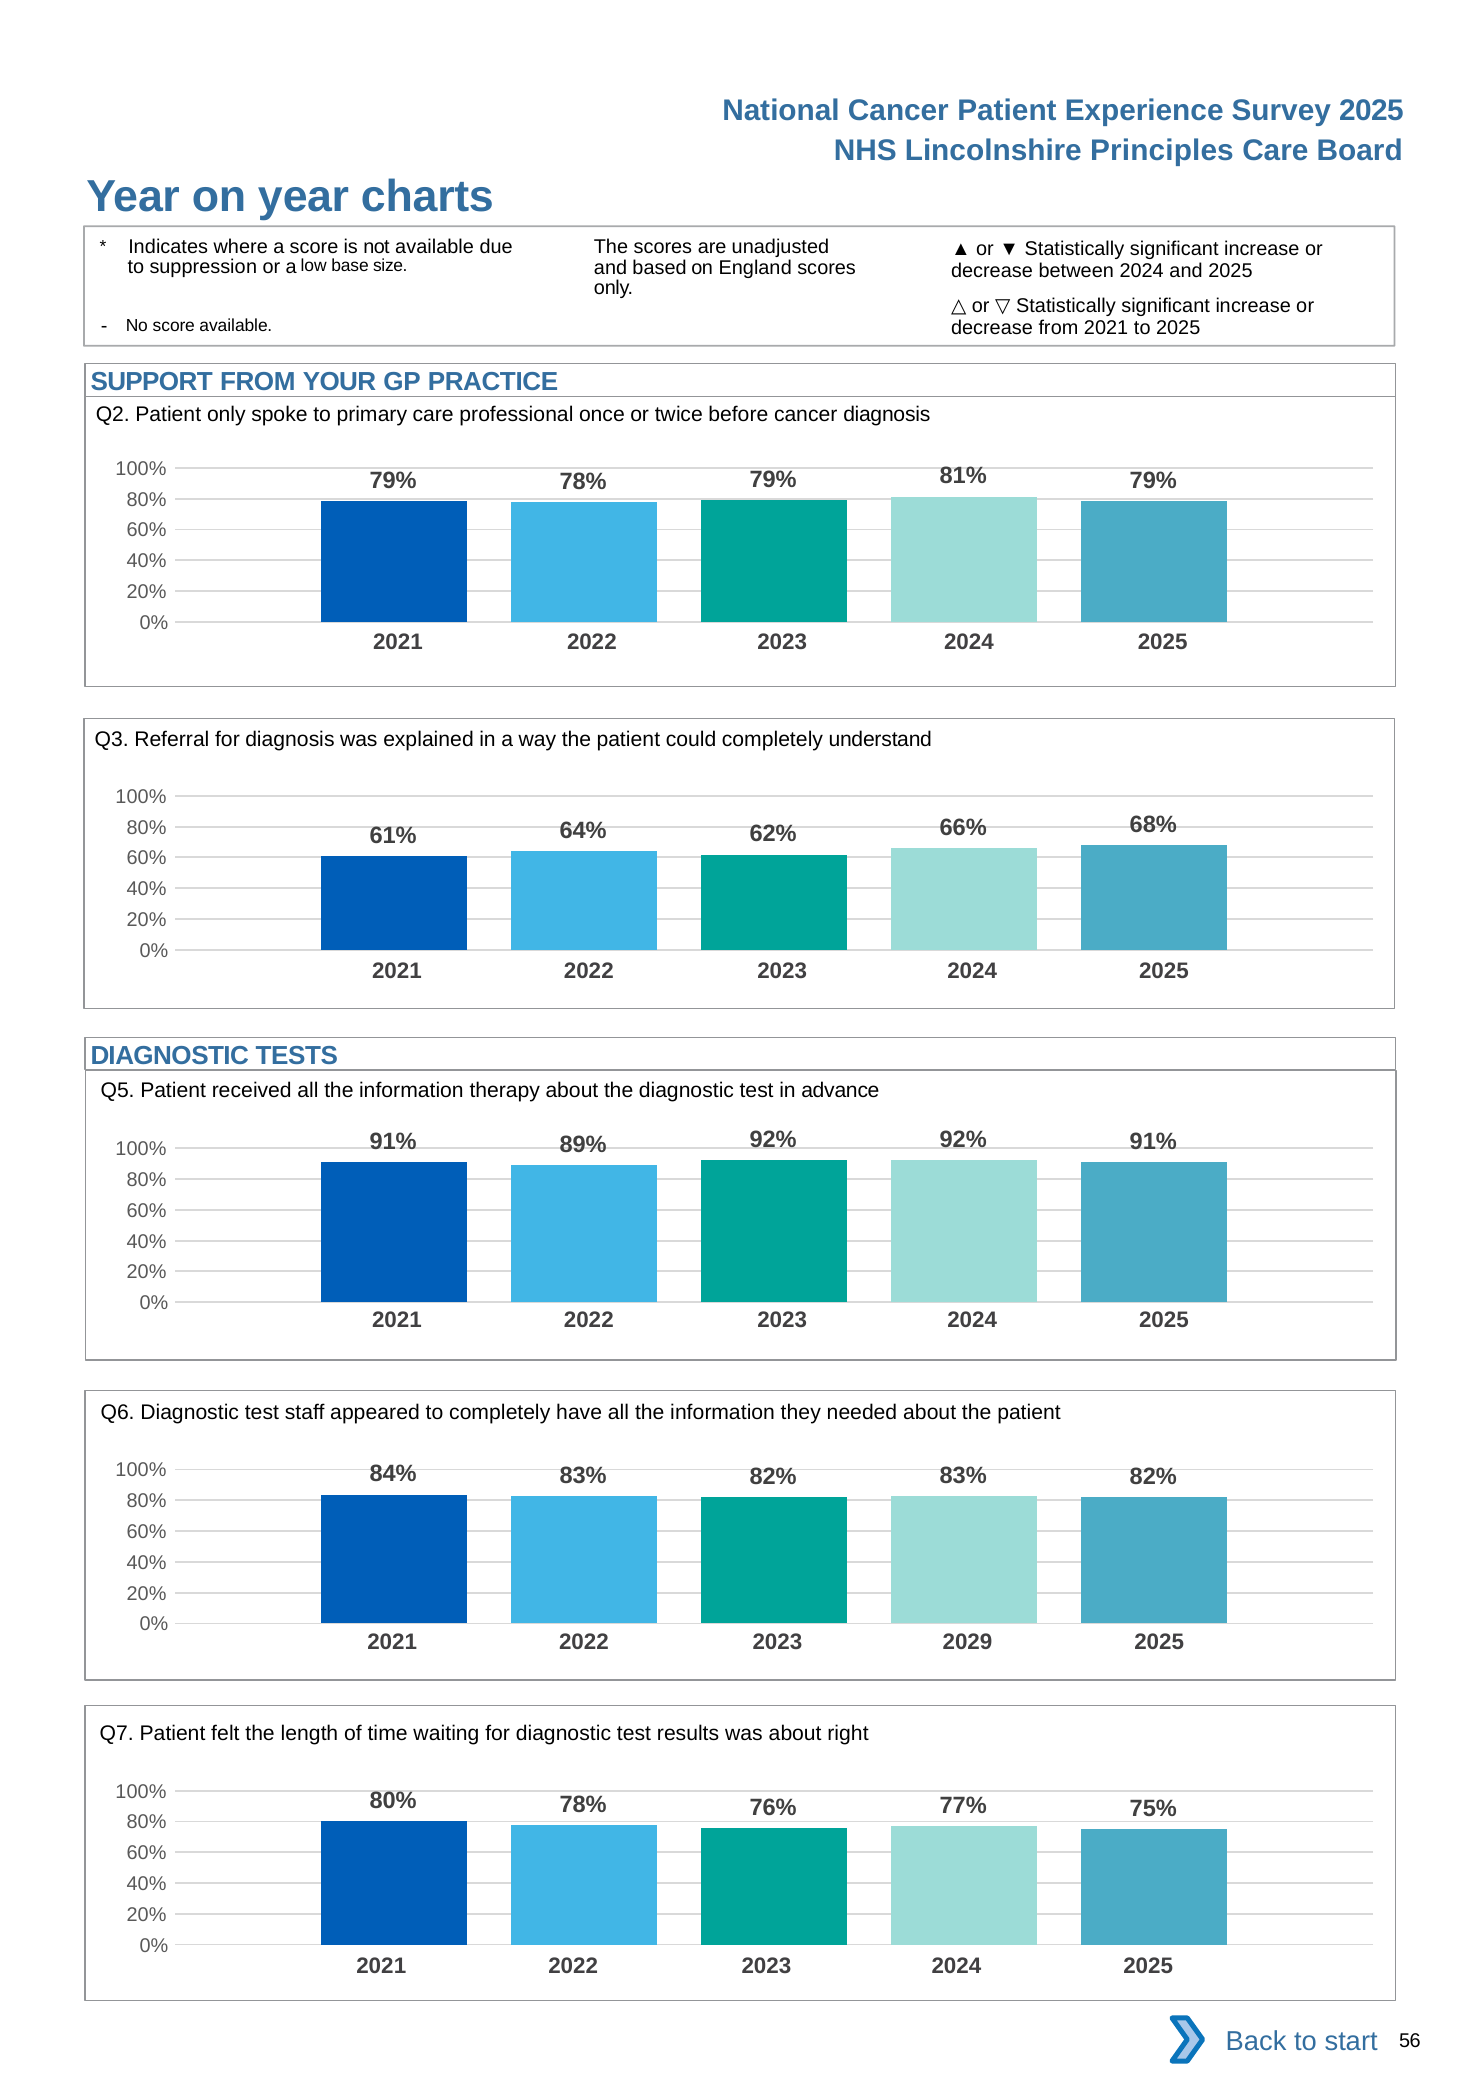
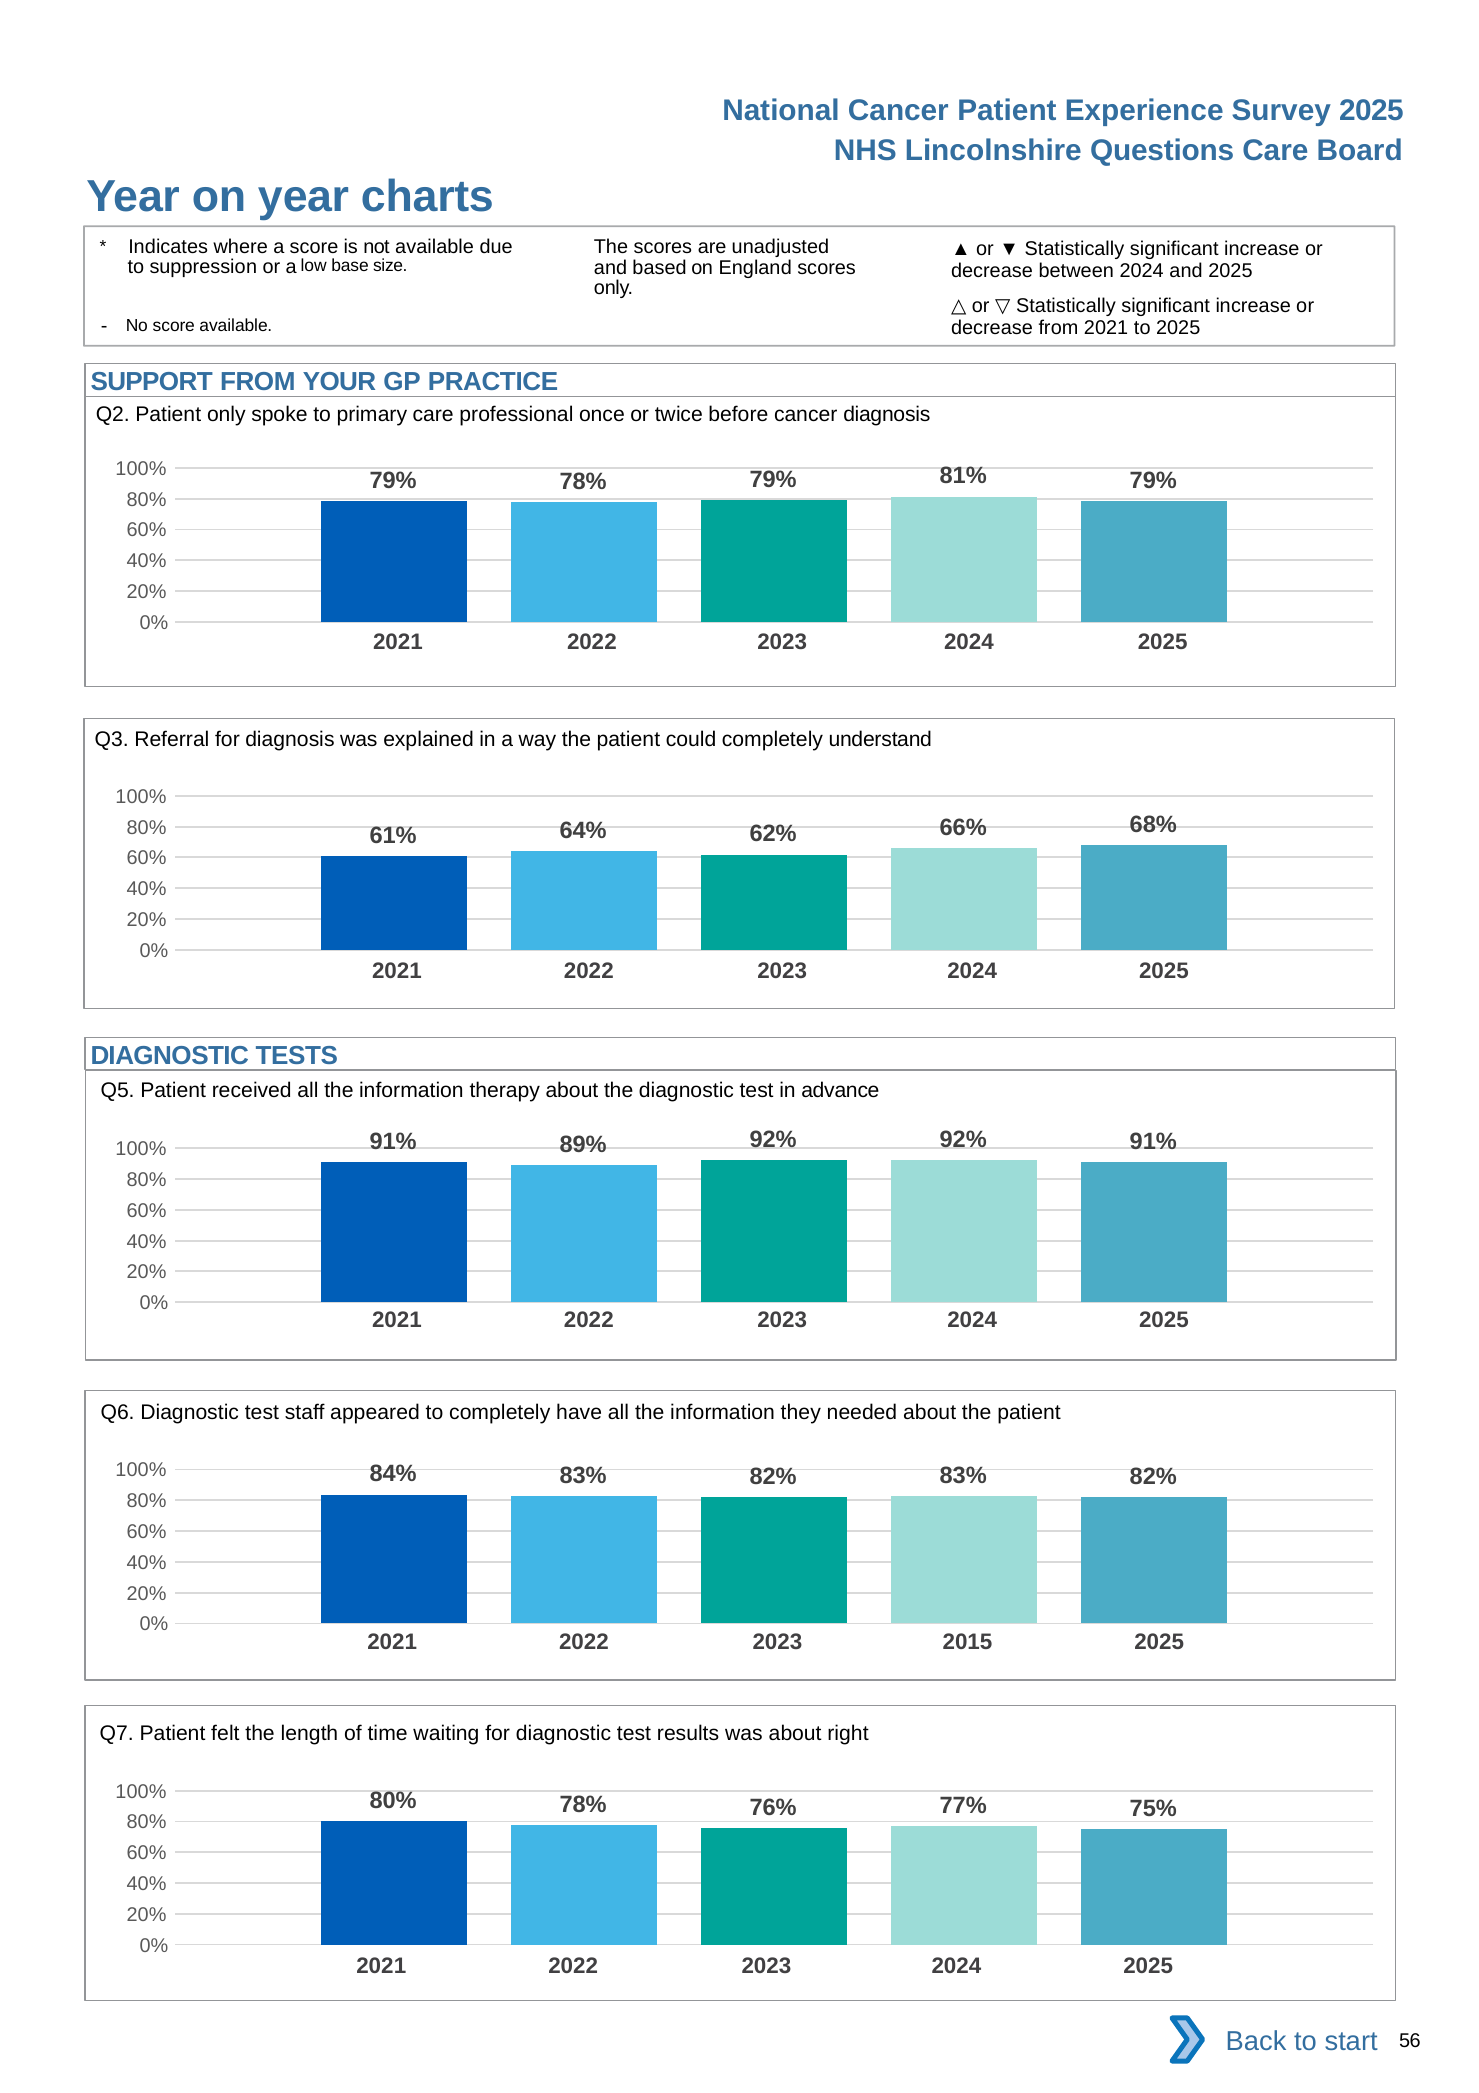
Principles: Principles -> Questions
2029: 2029 -> 2015
